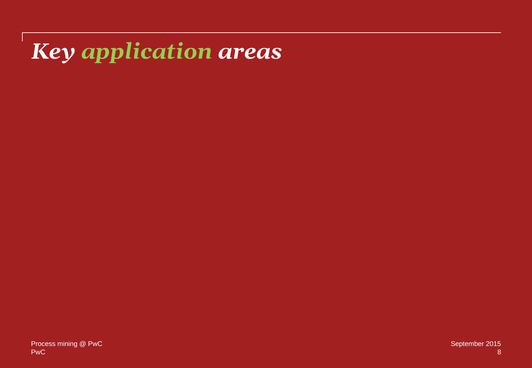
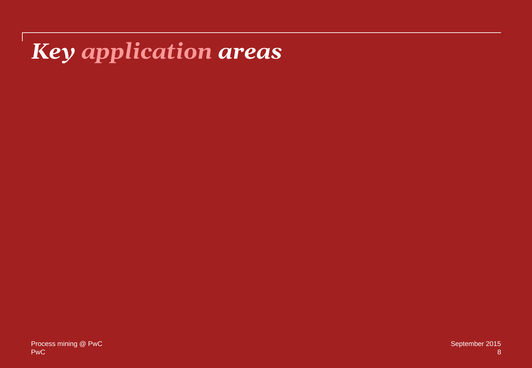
application colour: light green -> pink
